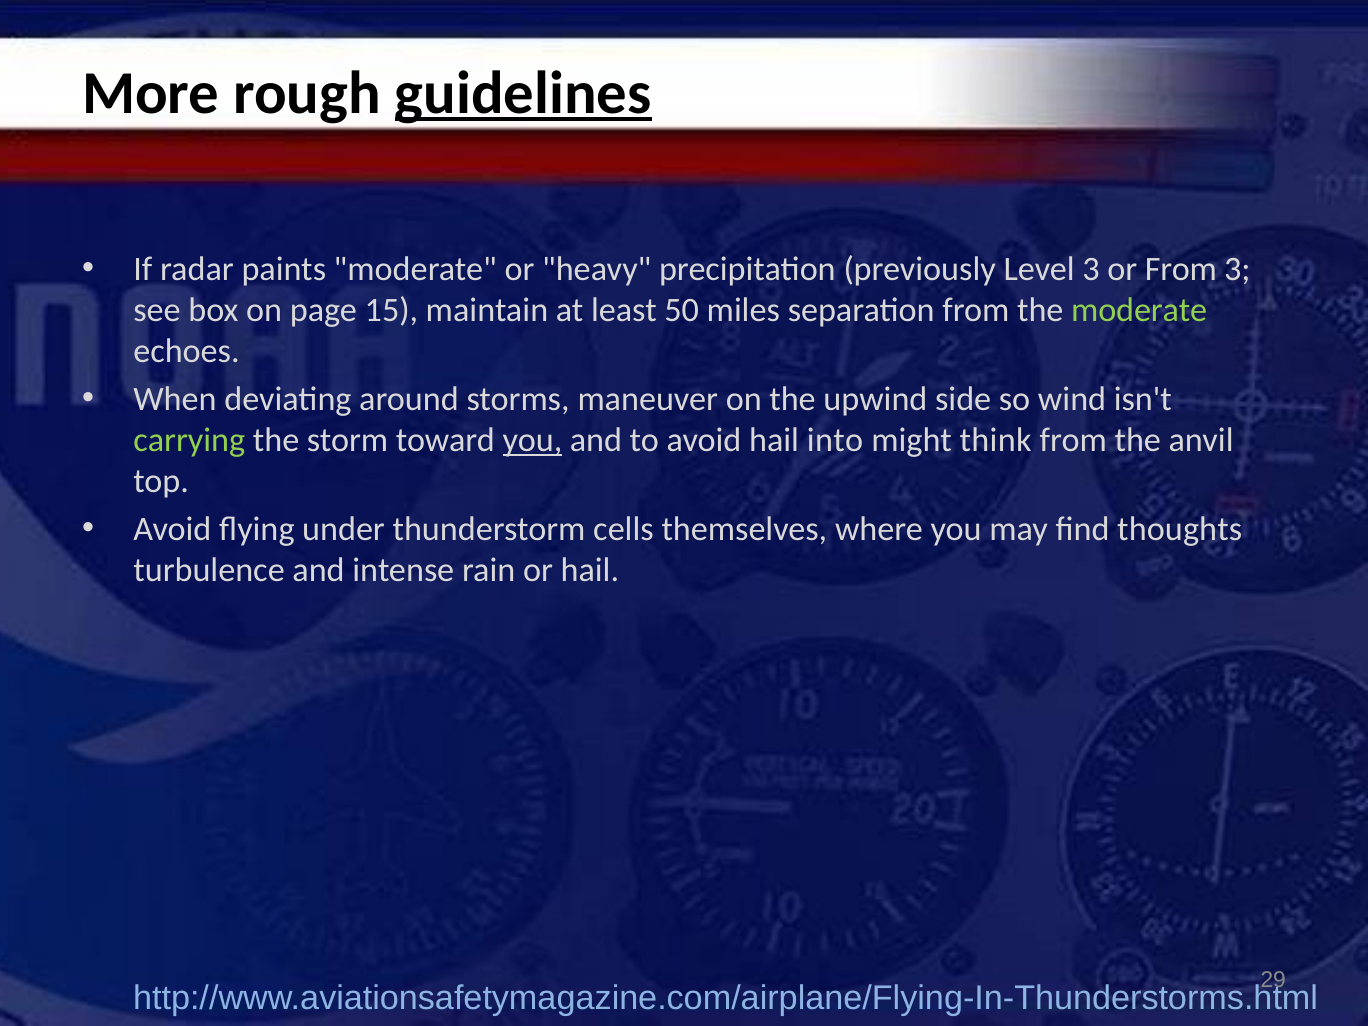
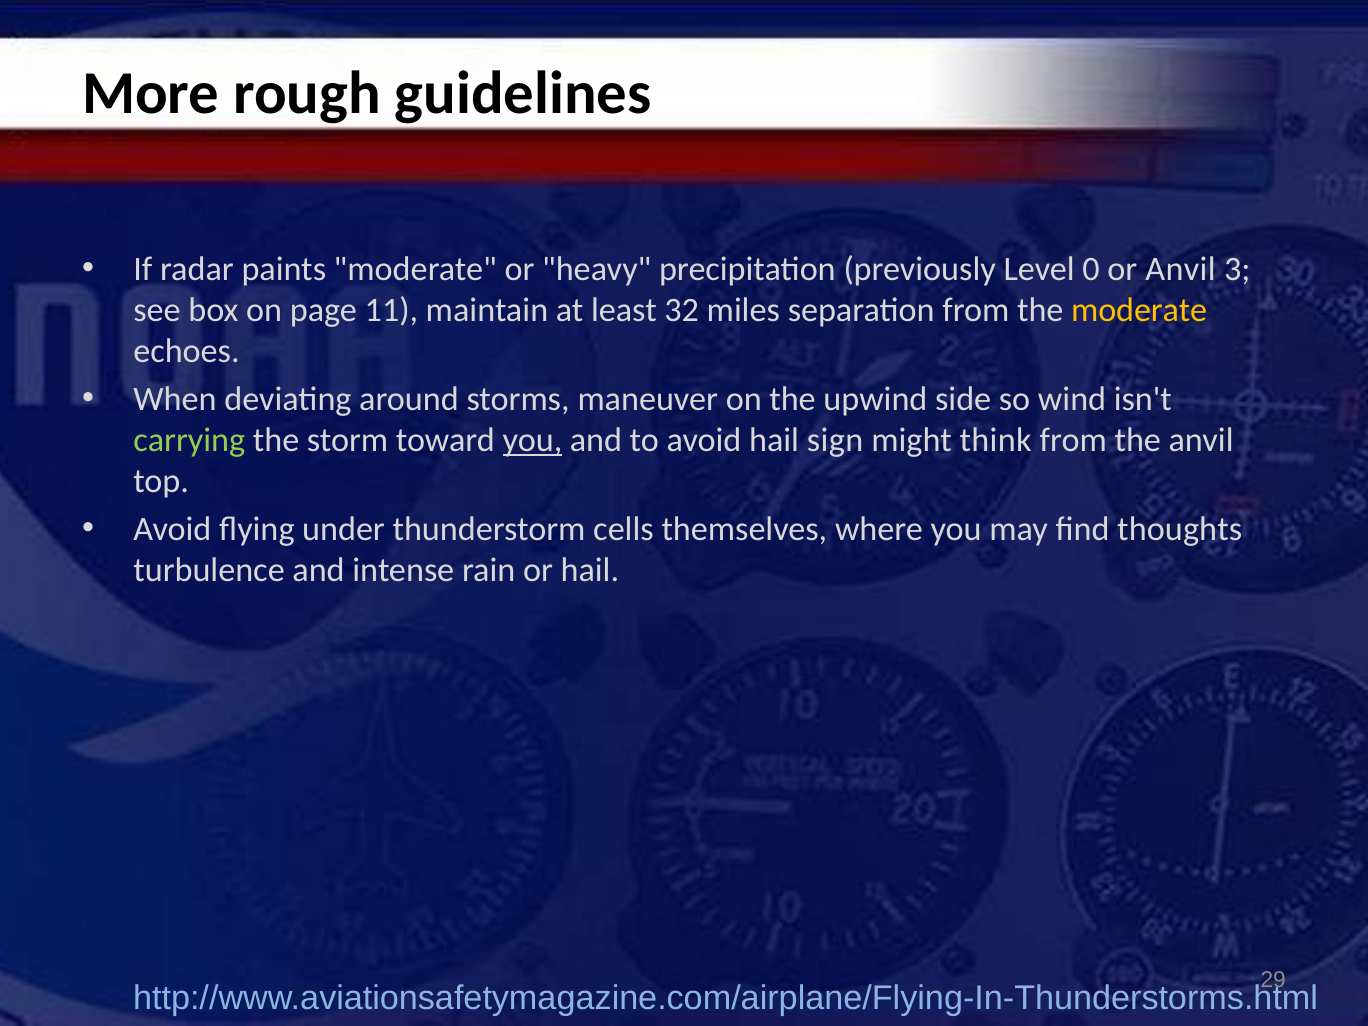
guidelines underline: present -> none
Level 3: 3 -> 0
or From: From -> Anvil
15: 15 -> 11
50: 50 -> 32
moderate at (1139, 310) colour: light green -> yellow
into: into -> sign
